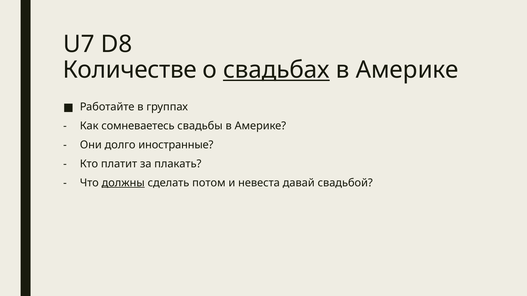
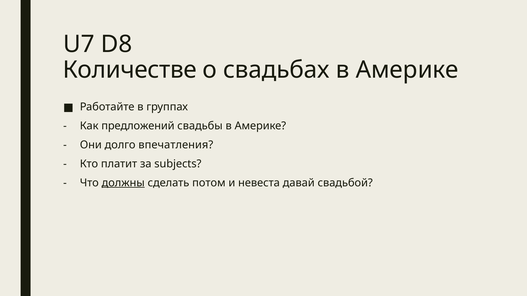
свадьбах underline: present -> none
сомневаетесь: сомневаетесь -> предложений
иностранные: иностранные -> впечатления
плакать: плакать -> subjects
